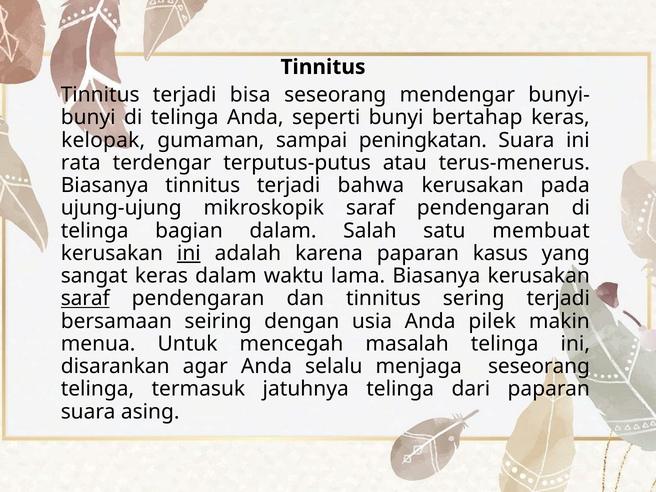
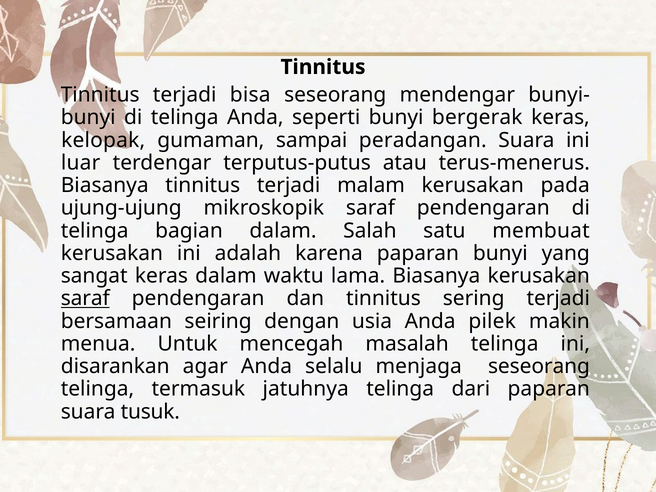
bertahap: bertahap -> bergerak
peningkatan: peningkatan -> peradangan
rata: rata -> luar
bahwa: bahwa -> malam
ini at (189, 253) underline: present -> none
paparan kasus: kasus -> bunyi
asing: asing -> tusuk
